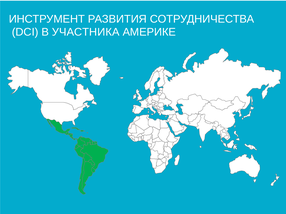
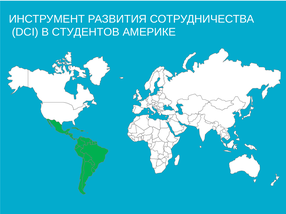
УЧАСТНИКА: УЧАСТНИКА -> СТУДЕНТОВ
